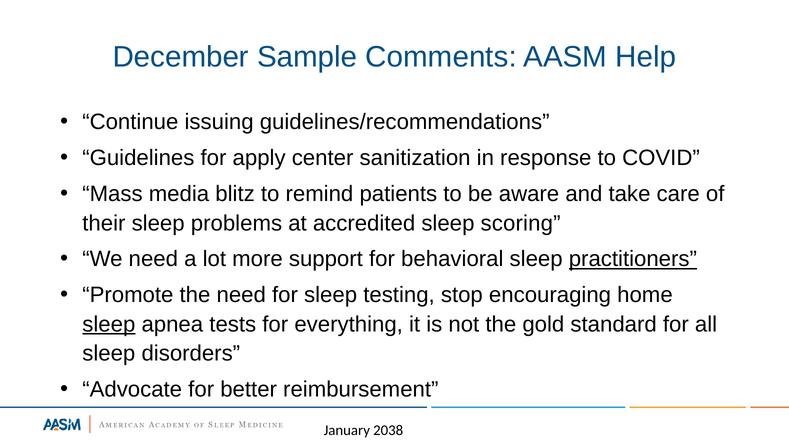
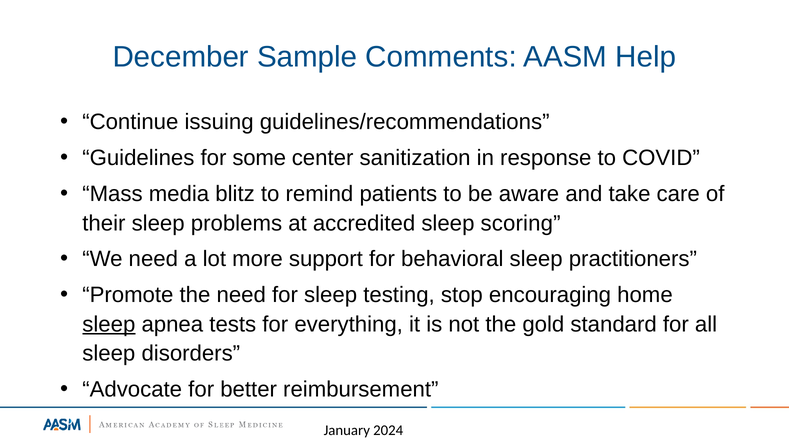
apply: apply -> some
practitioners underline: present -> none
2038: 2038 -> 2024
